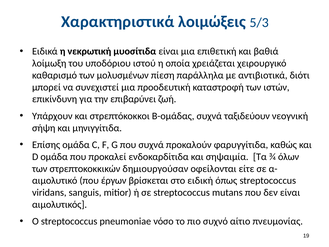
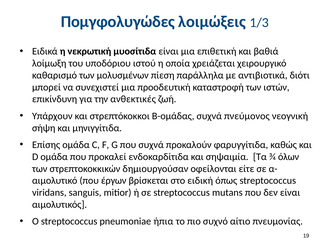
Χαρακτηριστικά: Χαρακτηριστικά -> Πομγφολυγώδες
5/3: 5/3 -> 1/3
επιβαρύνει: επιβαρύνει -> ανθεκτικές
ταξιδεύουν: ταξιδεύουν -> πνεύμονος
νόσο: νόσο -> ήπια
